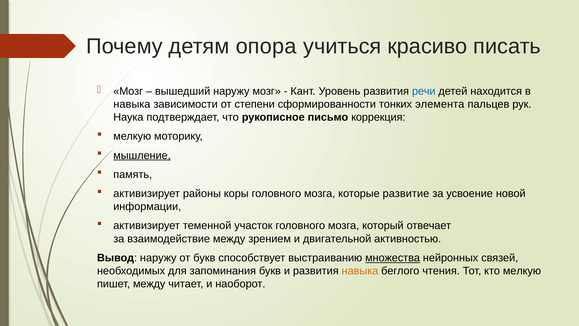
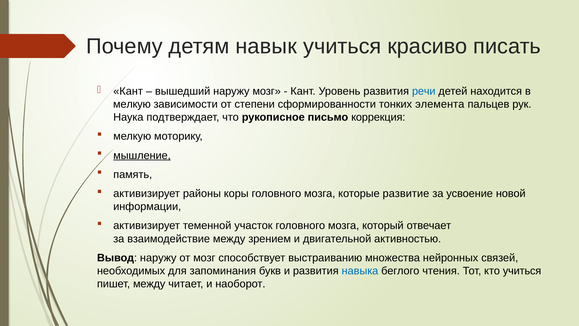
опора: опора -> навык
Мозг at (128, 91): Мозг -> Кант
навыка at (132, 104): навыка -> мелкую
от букв: букв -> мозг
множества underline: present -> none
навыка at (360, 271) colour: orange -> blue
кто мелкую: мелкую -> учиться
